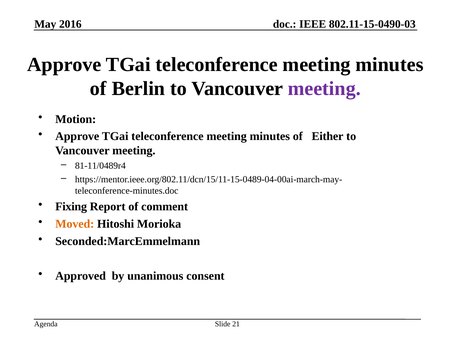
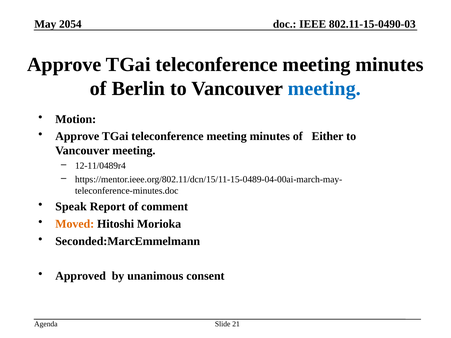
2016: 2016 -> 2054
meeting at (324, 89) colour: purple -> blue
81-11/0489r4: 81-11/0489r4 -> 12-11/0489r4
Fixing: Fixing -> Speak
